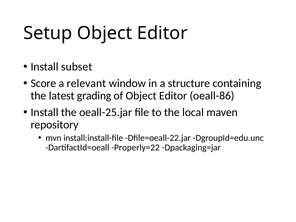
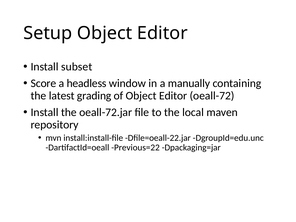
relevant: relevant -> headless
structure: structure -> manually
oeall-86: oeall-86 -> oeall-72
oeall-25.jar: oeall-25.jar -> oeall-72.jar
Properly=22: Properly=22 -> Previous=22
